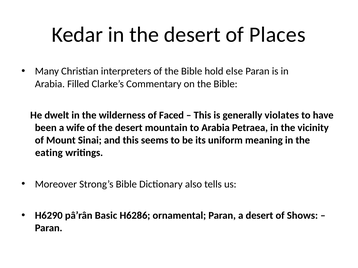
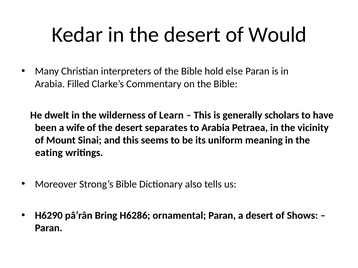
Places: Places -> Would
Faced: Faced -> Learn
violates: violates -> scholars
mountain: mountain -> separates
Basic: Basic -> Bring
